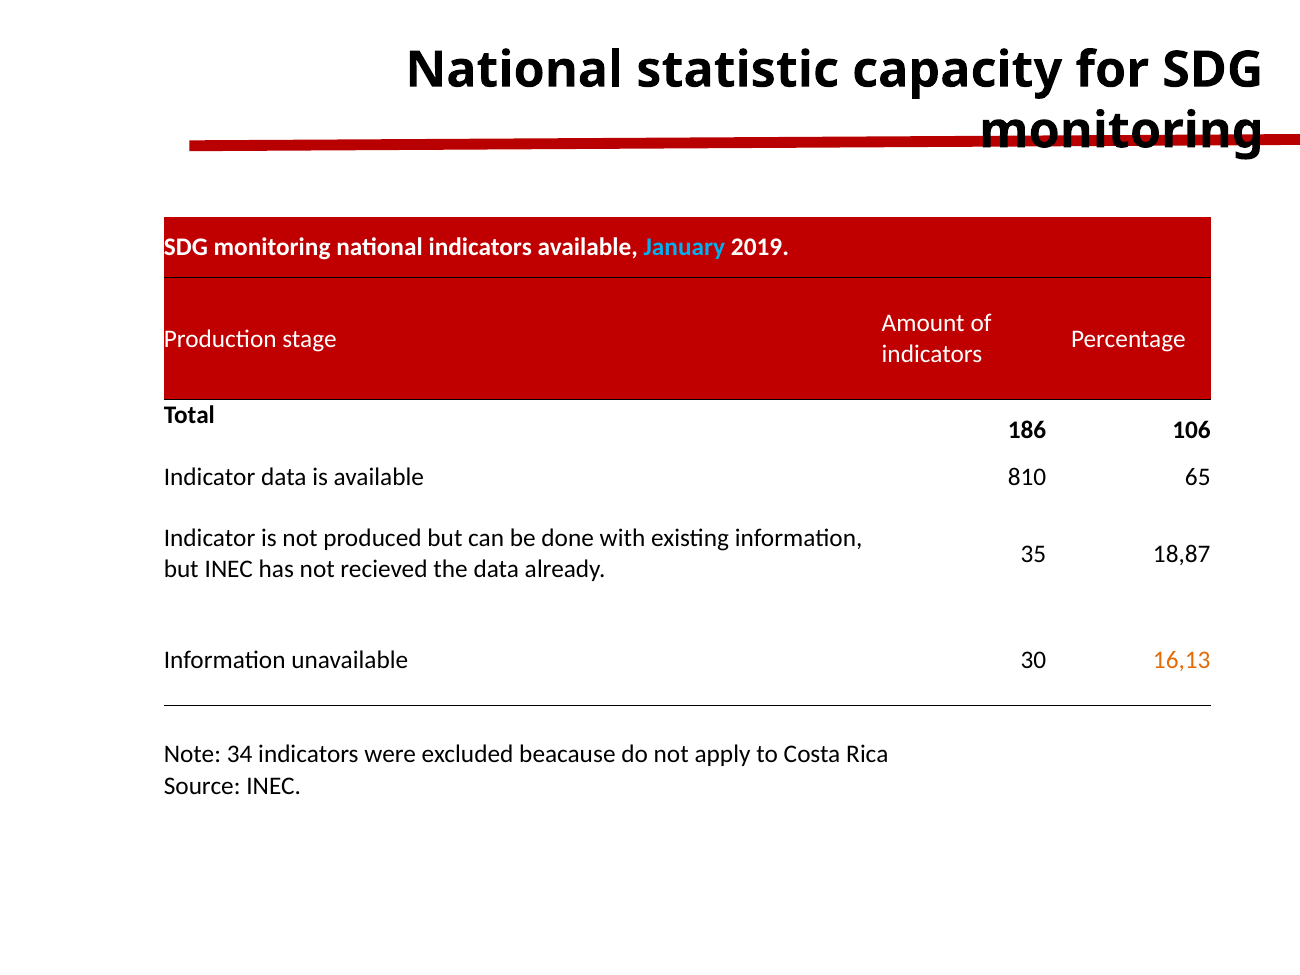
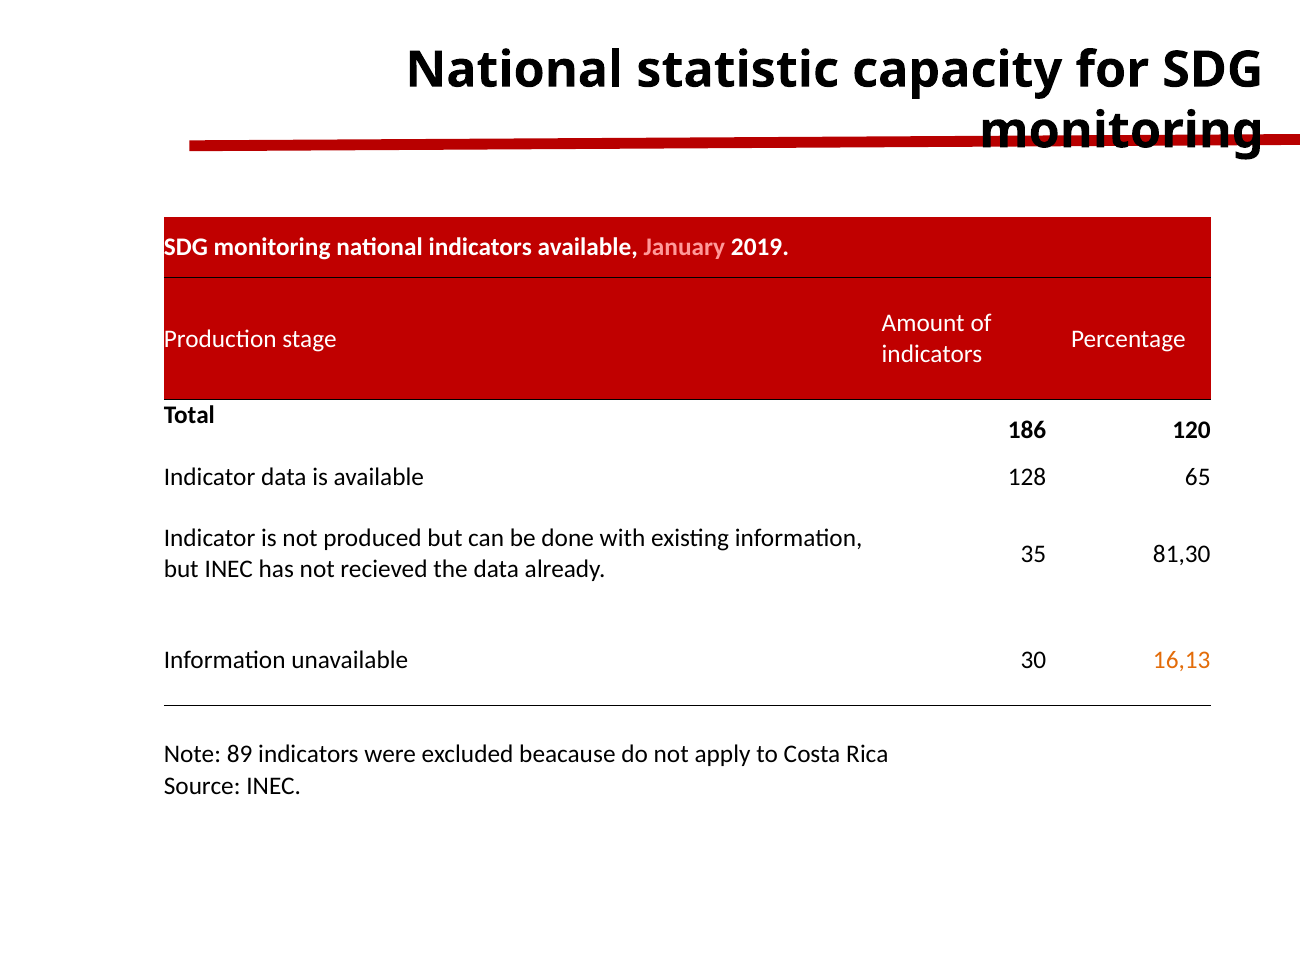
January colour: light blue -> pink
106: 106 -> 120
810: 810 -> 128
18,87: 18,87 -> 81,30
34: 34 -> 89
